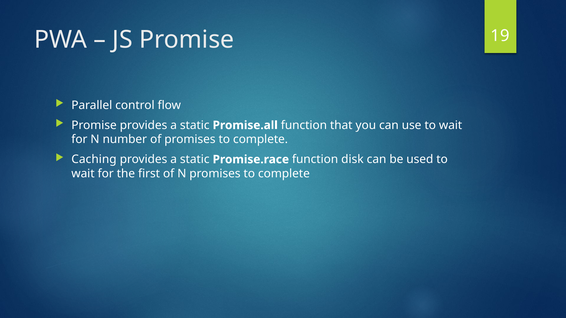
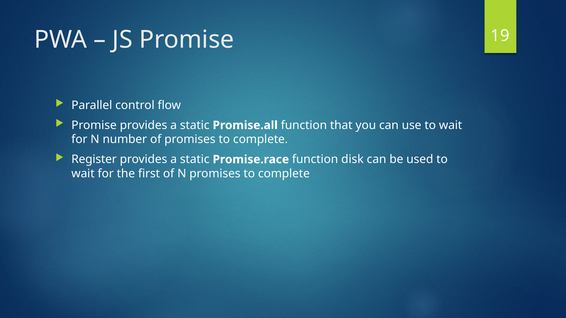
Caching: Caching -> Register
